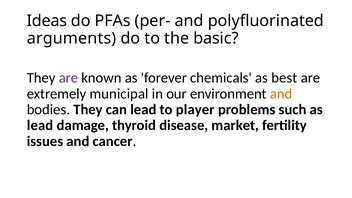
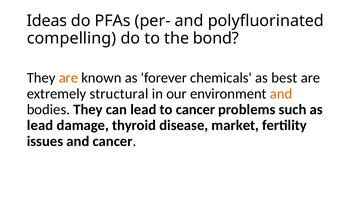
arguments: arguments -> compelling
basic: basic -> bond
are at (68, 78) colour: purple -> orange
municipal: municipal -> structural
to player: player -> cancer
